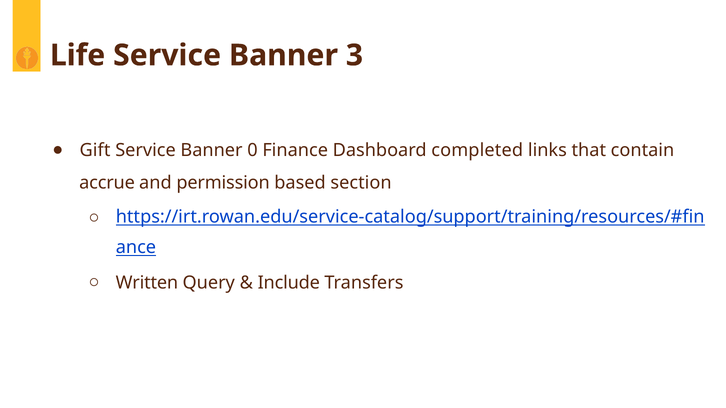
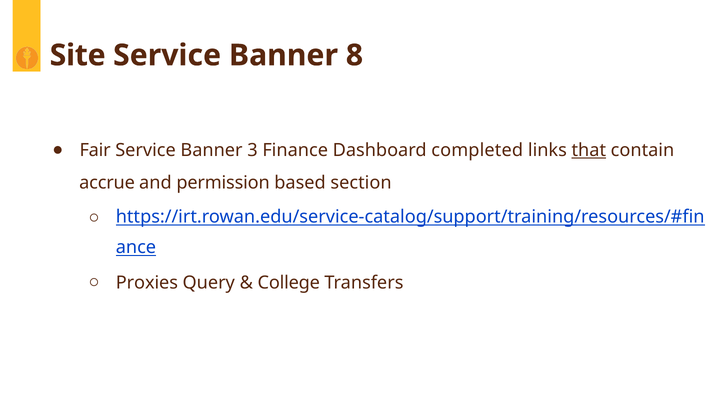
Life: Life -> Site
3: 3 -> 8
Gift: Gift -> Fair
0: 0 -> 3
that underline: none -> present
Written: Written -> Proxies
Include: Include -> College
